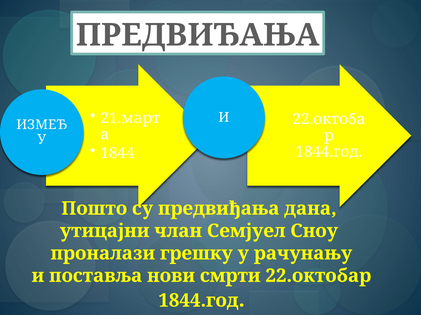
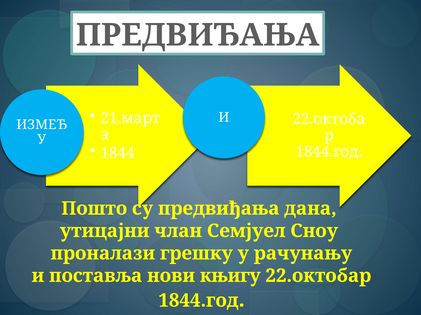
смрти: смрти -> књигу
